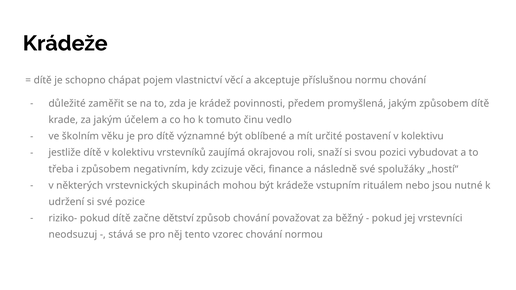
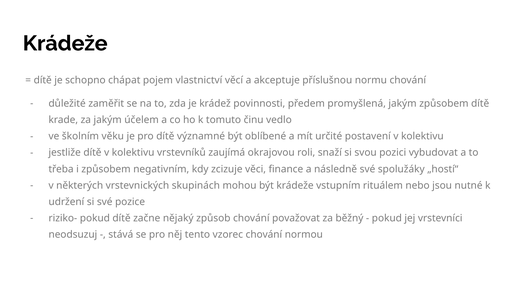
dětství: dětství -> nějaký
